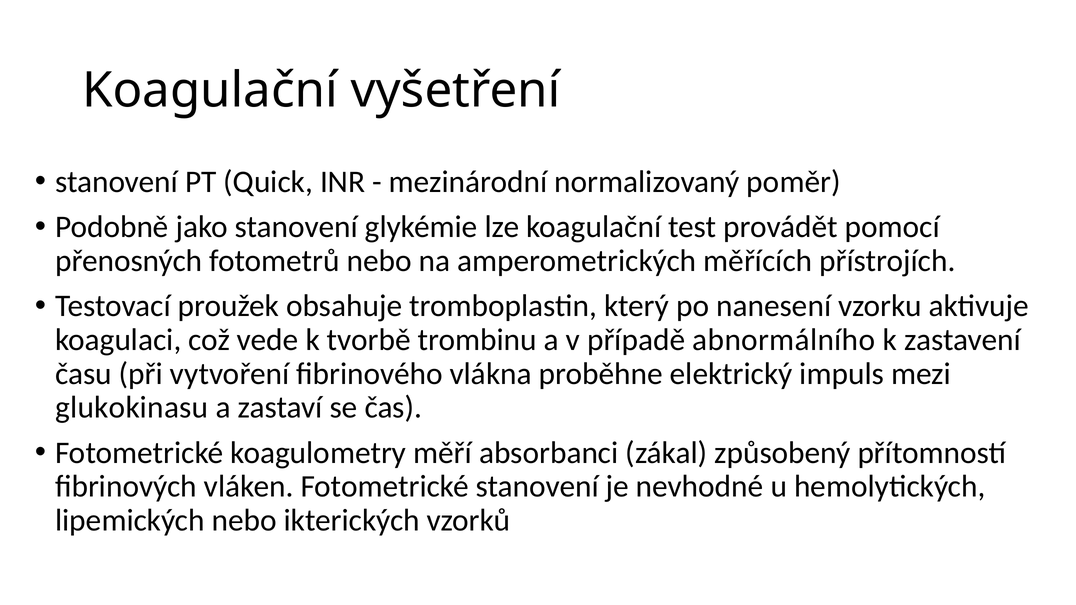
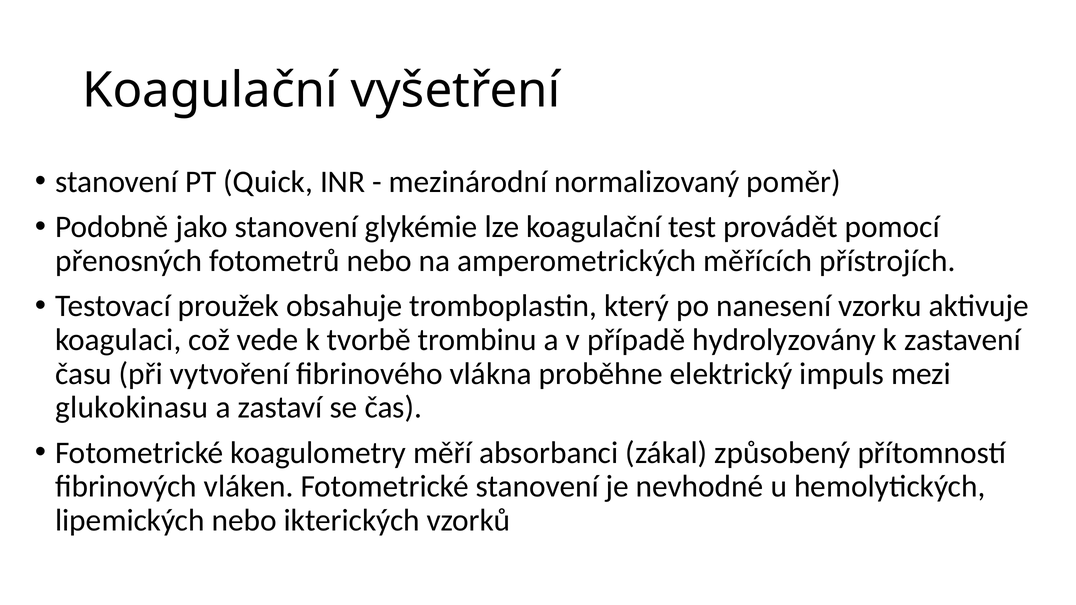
abnormálního: abnormálního -> hydrolyzovány
